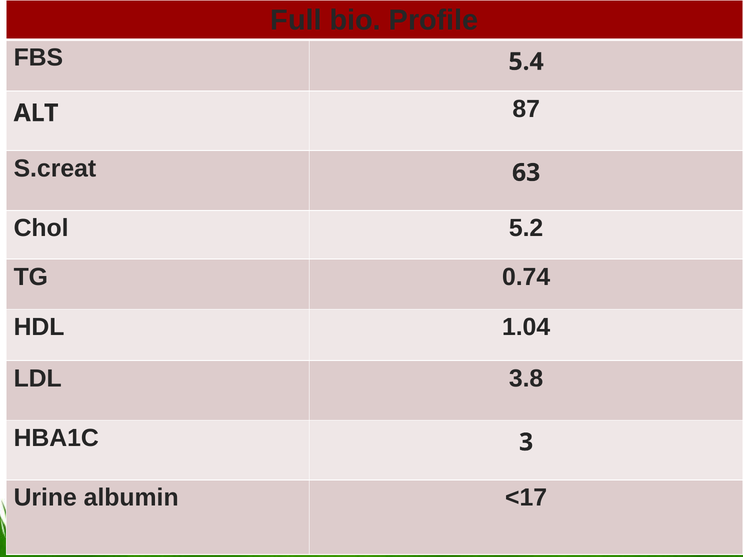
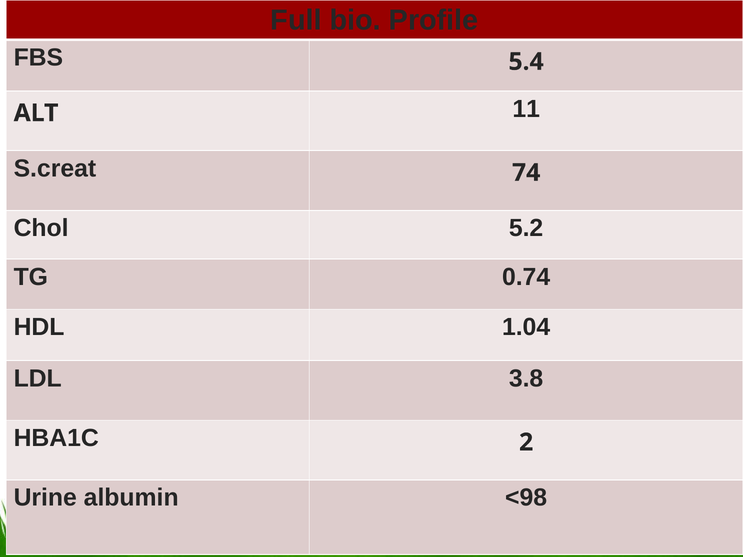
87: 87 -> 11
63: 63 -> 74
3: 3 -> 2
<17: <17 -> <98
